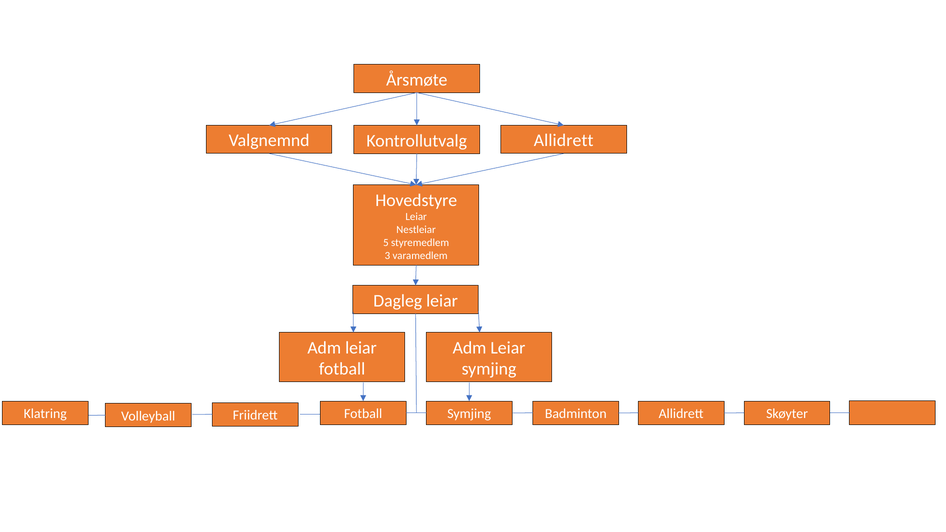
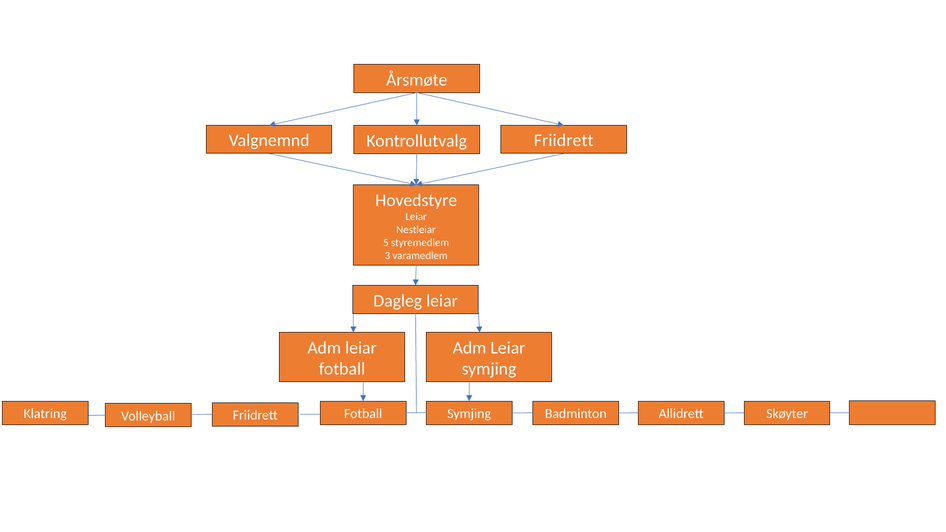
Kontrollutvalg Allidrett: Allidrett -> Friidrett
